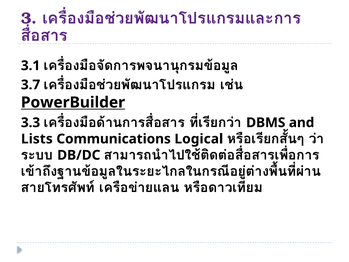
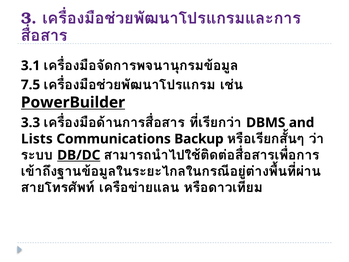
3.7: 3.7 -> 7.5
Logical: Logical -> Backup
DB/DC underline: none -> present
